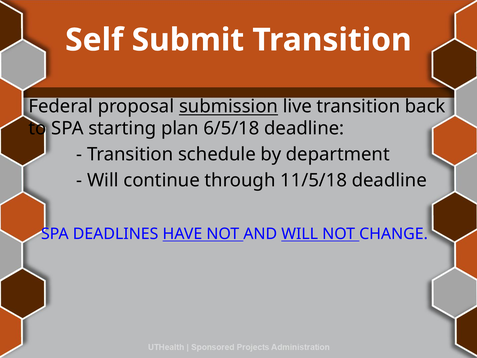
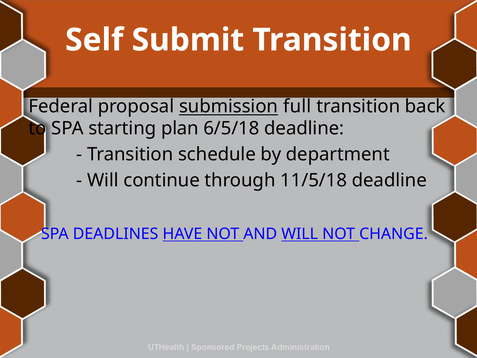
live: live -> full
